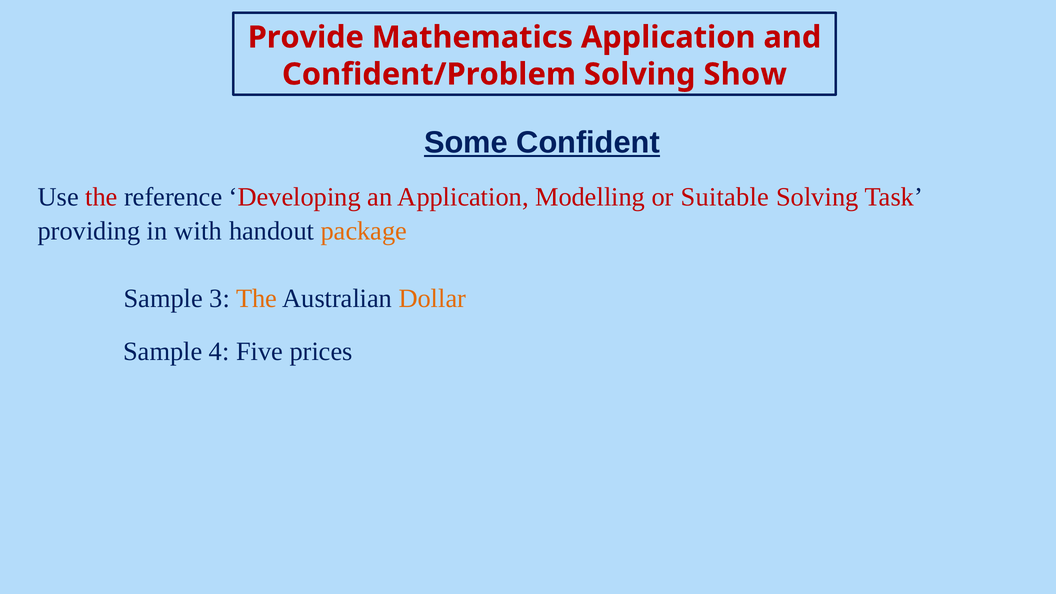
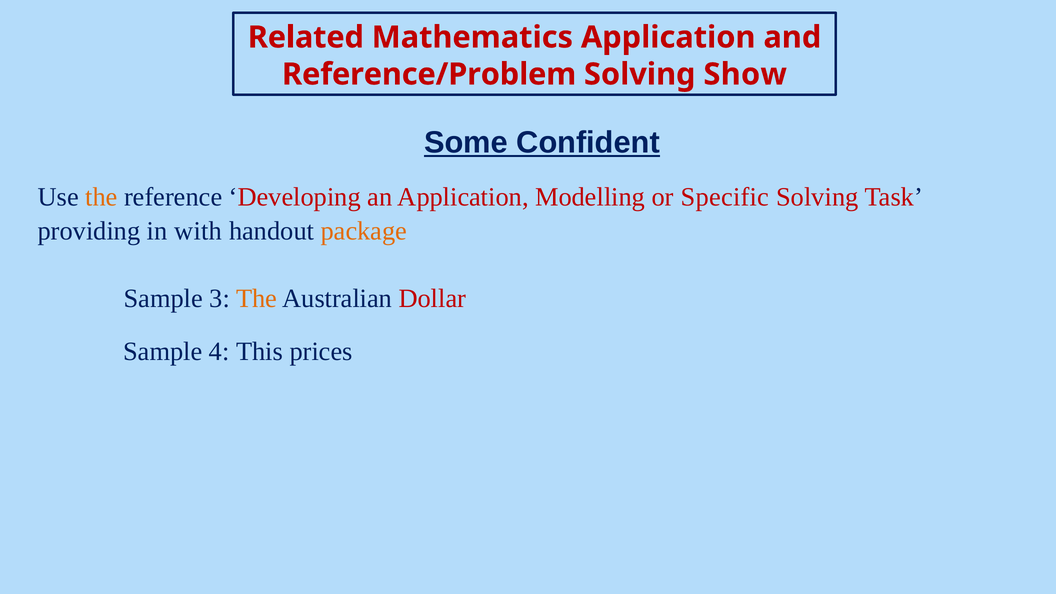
Provide: Provide -> Related
Confident/Problem: Confident/Problem -> Reference/Problem
the at (101, 197) colour: red -> orange
Suitable: Suitable -> Specific
Dollar colour: orange -> red
Five: Five -> This
